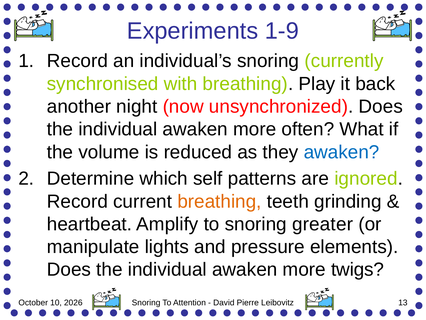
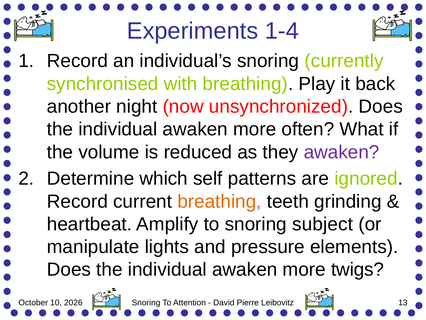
1-9: 1-9 -> 1-4
awaken at (342, 152) colour: blue -> purple
greater: greater -> subject
